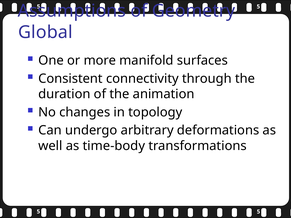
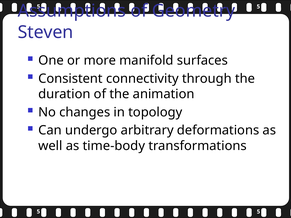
Global: Global -> Steven
